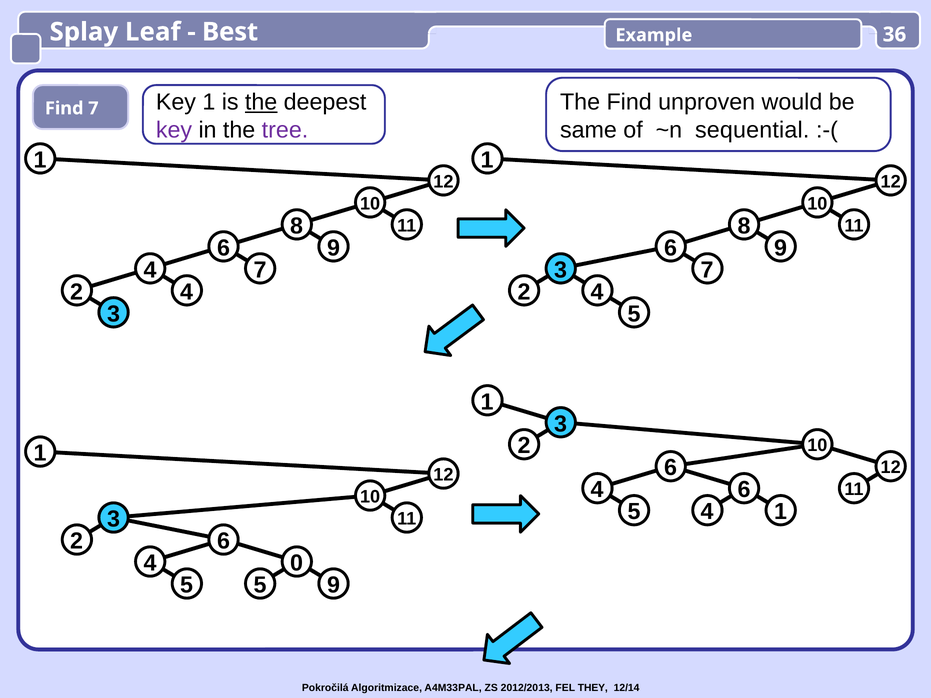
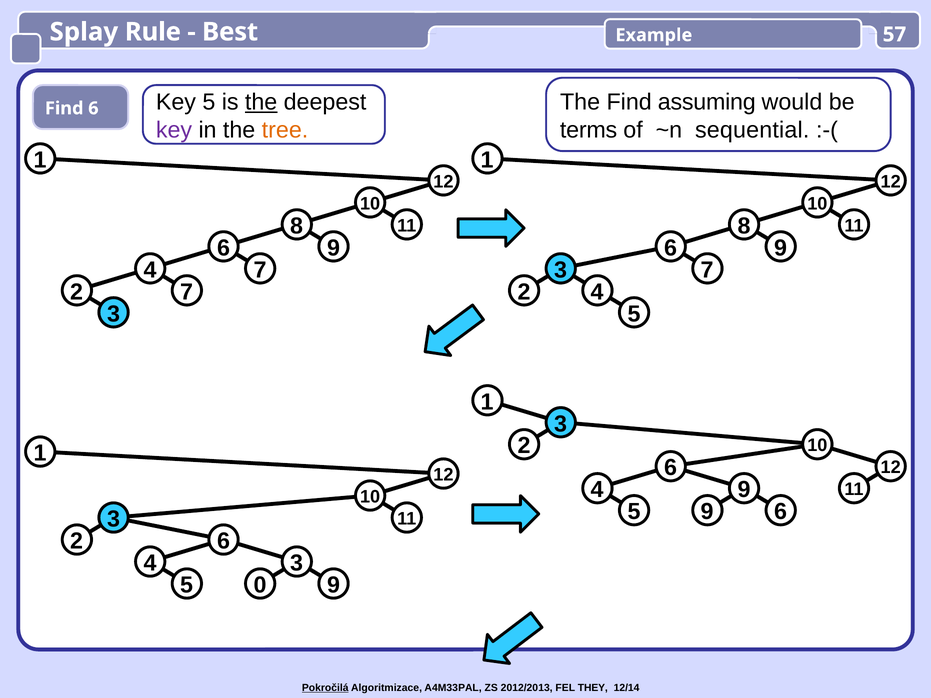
Leaf: Leaf -> Rule
36: 36 -> 57
unproven: unproven -> assuming
Find 7: 7 -> 6
Key 1: 1 -> 5
tree colour: purple -> orange
same: same -> terms
2 4: 4 -> 7
6 at (744, 490): 6 -> 9
5 4: 4 -> 9
3 1: 1 -> 6
4 0: 0 -> 3
5 5: 5 -> 0
Pokročilá underline: none -> present
